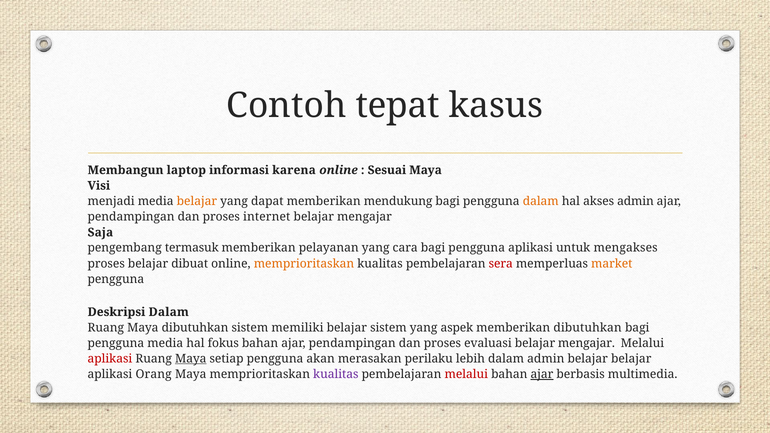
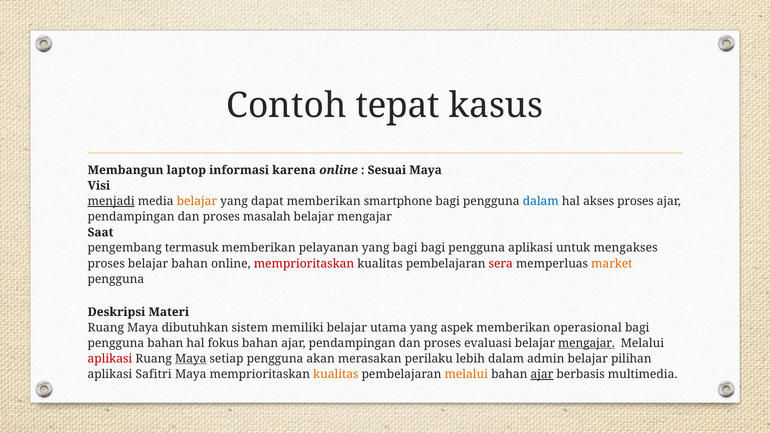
menjadi underline: none -> present
mendukung: mendukung -> smartphone
dalam at (541, 201) colour: orange -> blue
akses admin: admin -> proses
internet: internet -> masalah
Saja: Saja -> Saat
yang cara: cara -> bagi
belajar dibuat: dibuat -> bahan
memprioritaskan at (304, 264) colour: orange -> red
Deskripsi Dalam: Dalam -> Materi
belajar sistem: sistem -> utama
memberikan dibutuhkan: dibutuhkan -> operasional
pengguna media: media -> bahan
mengajar at (586, 343) underline: none -> present
belajar belajar: belajar -> pilihan
Orang: Orang -> Safitri
kualitas at (336, 374) colour: purple -> orange
melalui at (466, 374) colour: red -> orange
